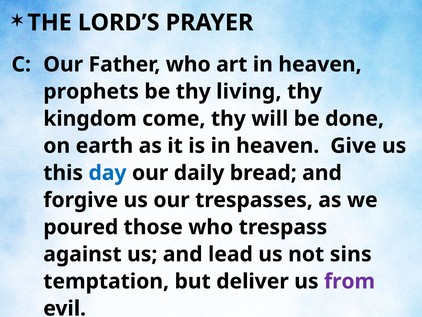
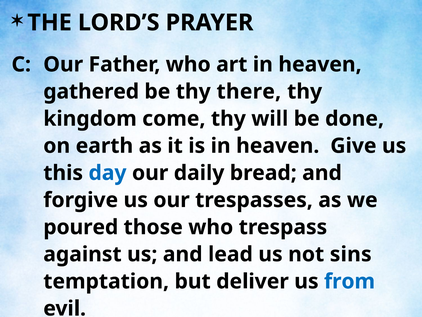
prophets: prophets -> gathered
living: living -> there
from colour: purple -> blue
